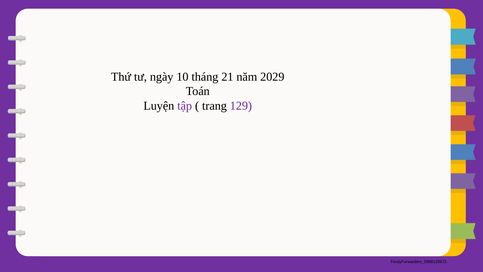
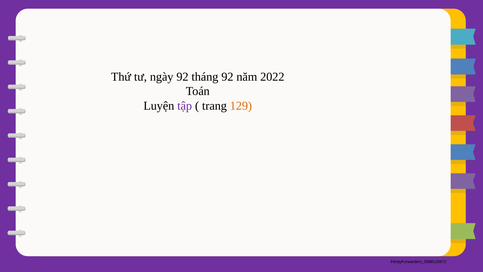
ngày 10: 10 -> 92
tháng 21: 21 -> 92
2029: 2029 -> 2022
129 colour: purple -> orange
